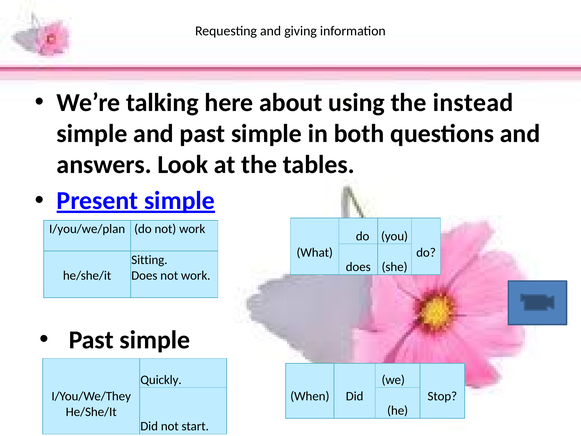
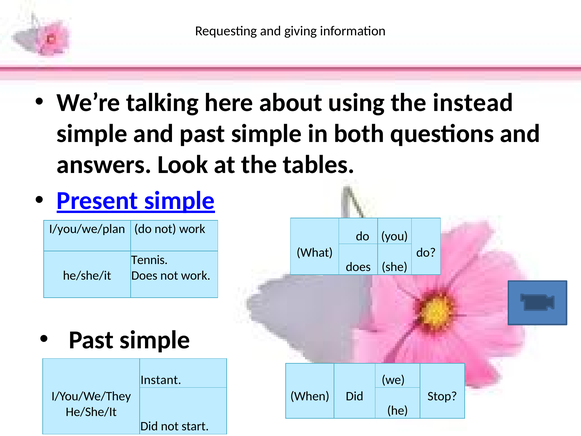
Sitting: Sitting -> Tennis
Quickly: Quickly -> Instant
